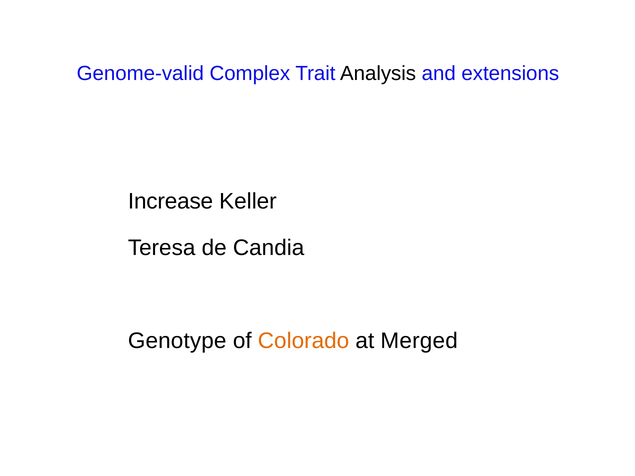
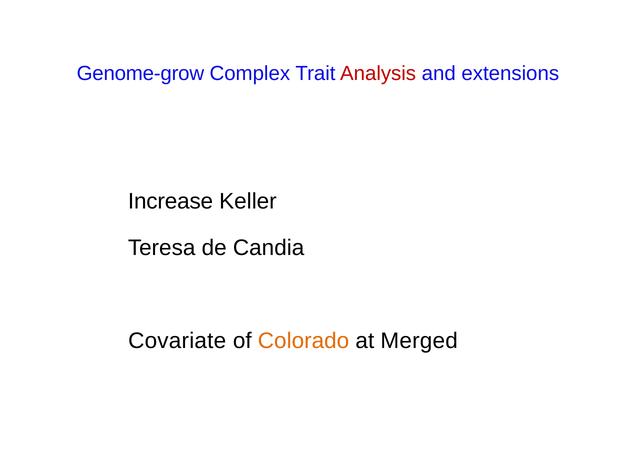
Genome-valid: Genome-valid -> Genome-grow
Analysis colour: black -> red
Genotype: Genotype -> Covariate
